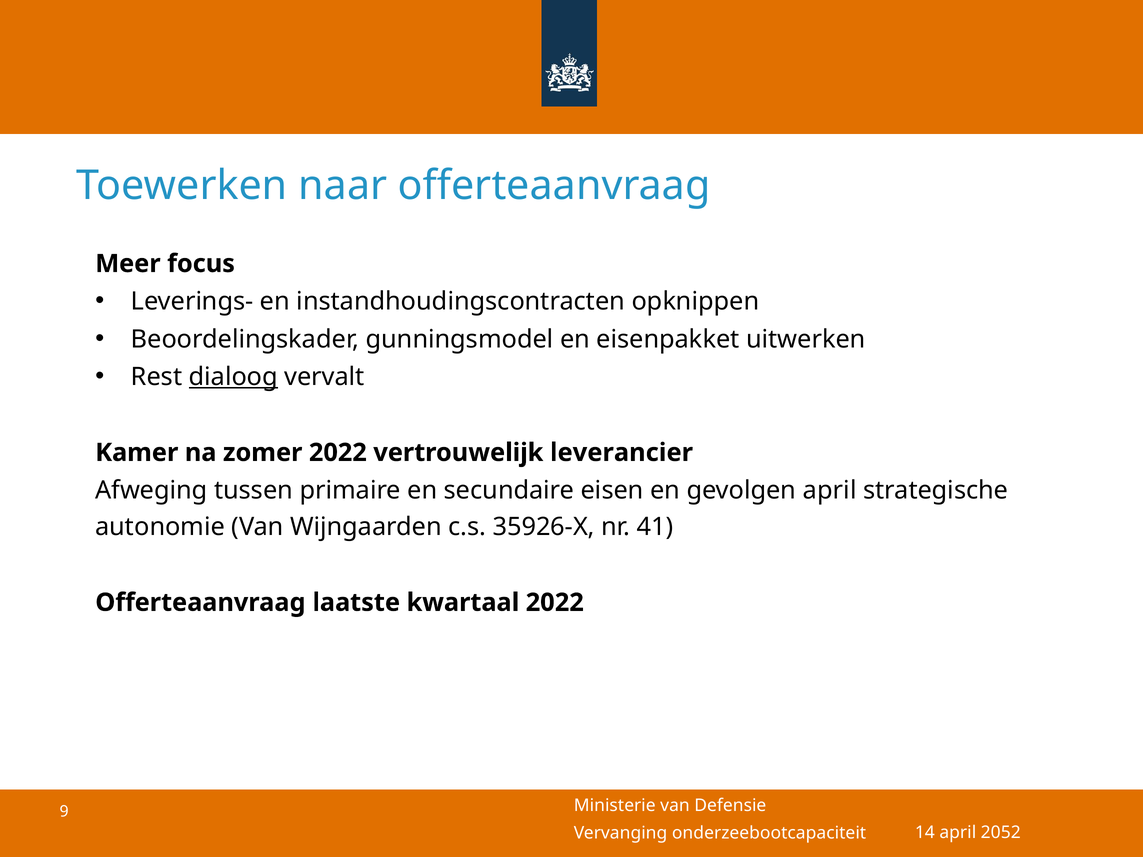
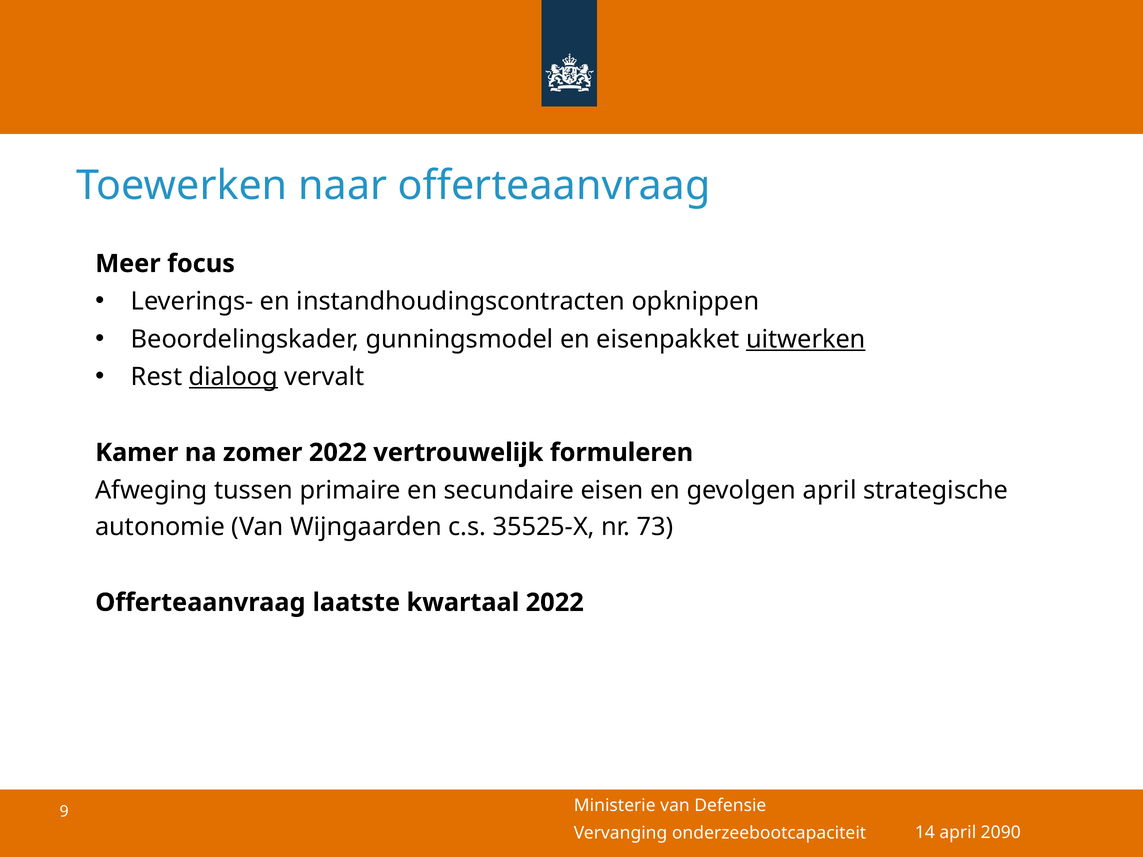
uitwerken underline: none -> present
leverancier: leverancier -> formuleren
35926-X: 35926-X -> 35525-X
41: 41 -> 73
2052: 2052 -> 2090
